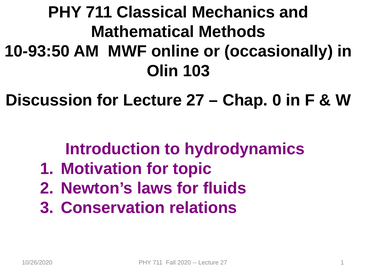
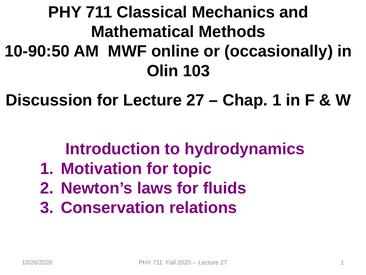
10-93:50: 10-93:50 -> 10-90:50
Chap 0: 0 -> 1
